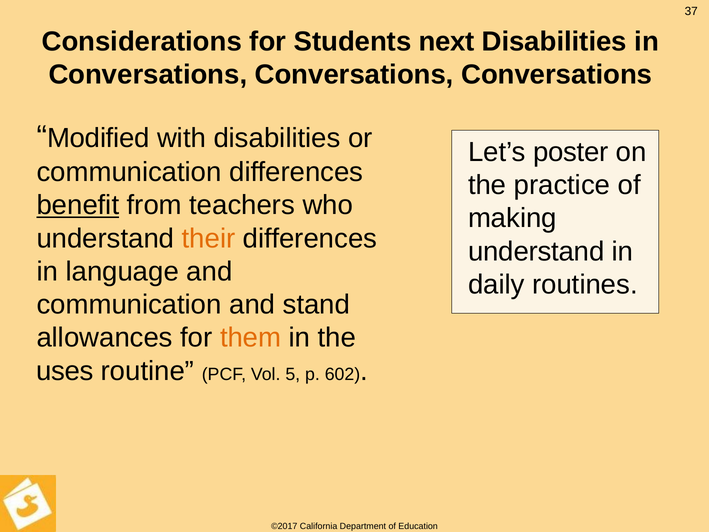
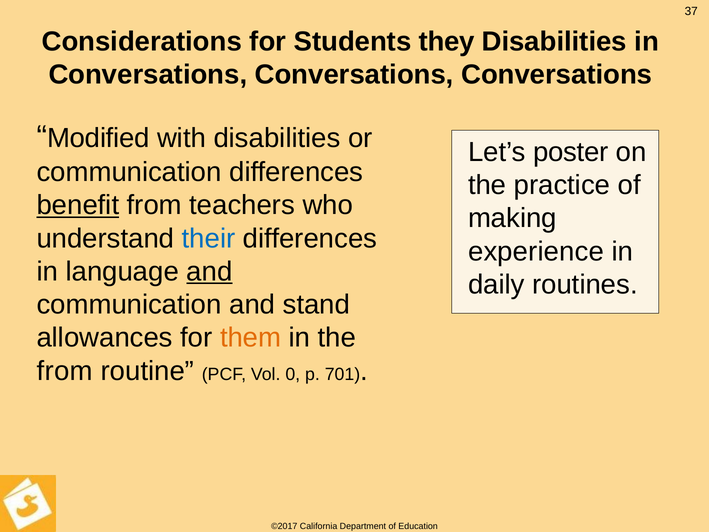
next: next -> they
their colour: orange -> blue
understand at (536, 251): understand -> experience
and at (209, 271) underline: none -> present
uses at (65, 371): uses -> from
5: 5 -> 0
602: 602 -> 701
